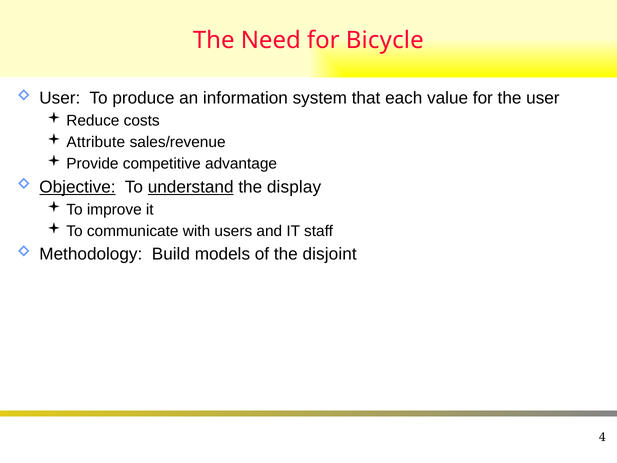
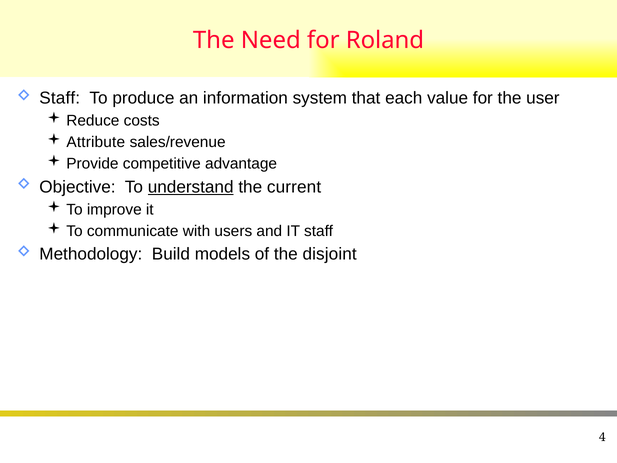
Bicycle: Bicycle -> Roland
User at (60, 98): User -> Staff
Objective underline: present -> none
display: display -> current
